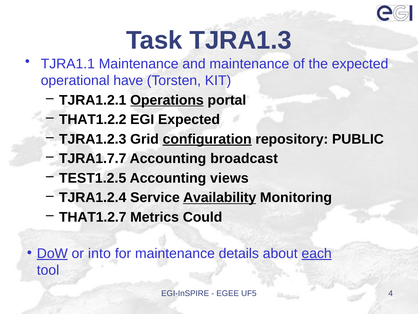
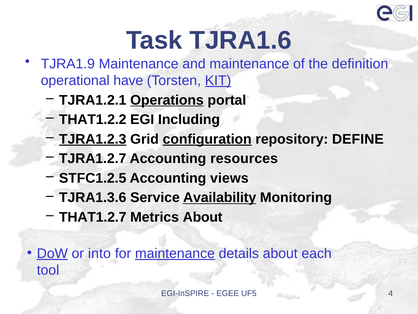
TJRA1.3: TJRA1.3 -> TJRA1.6
TJRA1.1: TJRA1.1 -> TJRA1.9
the expected: expected -> definition
KIT underline: none -> present
EGI Expected: Expected -> Including
TJRA1.2.3 underline: none -> present
PUBLIC: PUBLIC -> DEFINE
TJRA1.7.7: TJRA1.7.7 -> TJRA1.2.7
broadcast: broadcast -> resources
TEST1.2.5: TEST1.2.5 -> STFC1.2.5
TJRA1.2.4: TJRA1.2.4 -> TJRA1.3.6
Metrics Could: Could -> About
maintenance at (175, 253) underline: none -> present
each underline: present -> none
